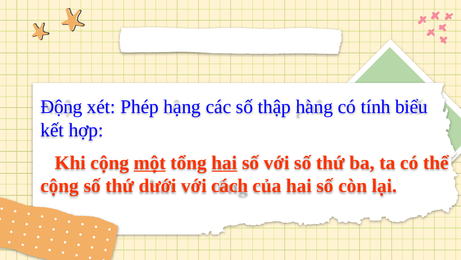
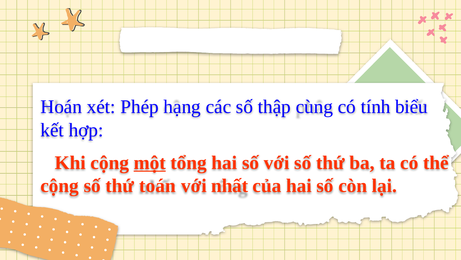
Động: Động -> Hoán
hàng: hàng -> cùng
hai at (224, 162) underline: present -> none
dưới: dưới -> toán
cách: cách -> nhất
